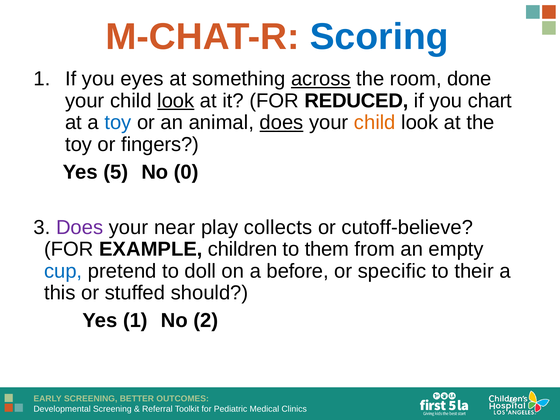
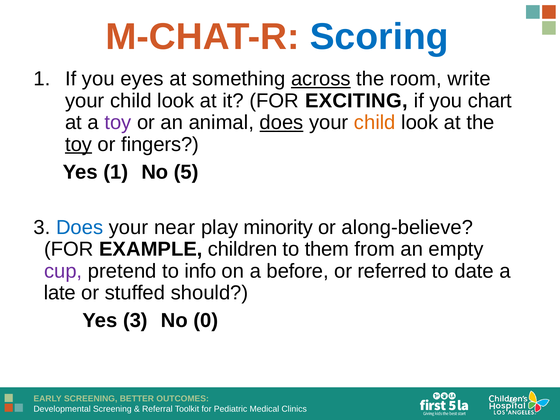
done: done -> write
look at (176, 101) underline: present -> none
REDUCED: REDUCED -> EXCITING
toy at (118, 123) colour: blue -> purple
toy at (79, 144) underline: none -> present
Yes 5: 5 -> 1
0: 0 -> 5
Does at (80, 227) colour: purple -> blue
collects: collects -> minority
cutoff-believe: cutoff-believe -> along-believe
cup colour: blue -> purple
doll: doll -> info
specific: specific -> referred
their: their -> date
this: this -> late
Yes 1: 1 -> 3
2: 2 -> 0
